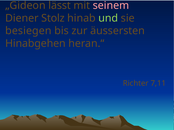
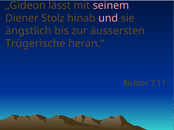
und colour: light green -> pink
besiegen: besiegen -> ängstlich
Hinabgehen: Hinabgehen -> Trügerische
